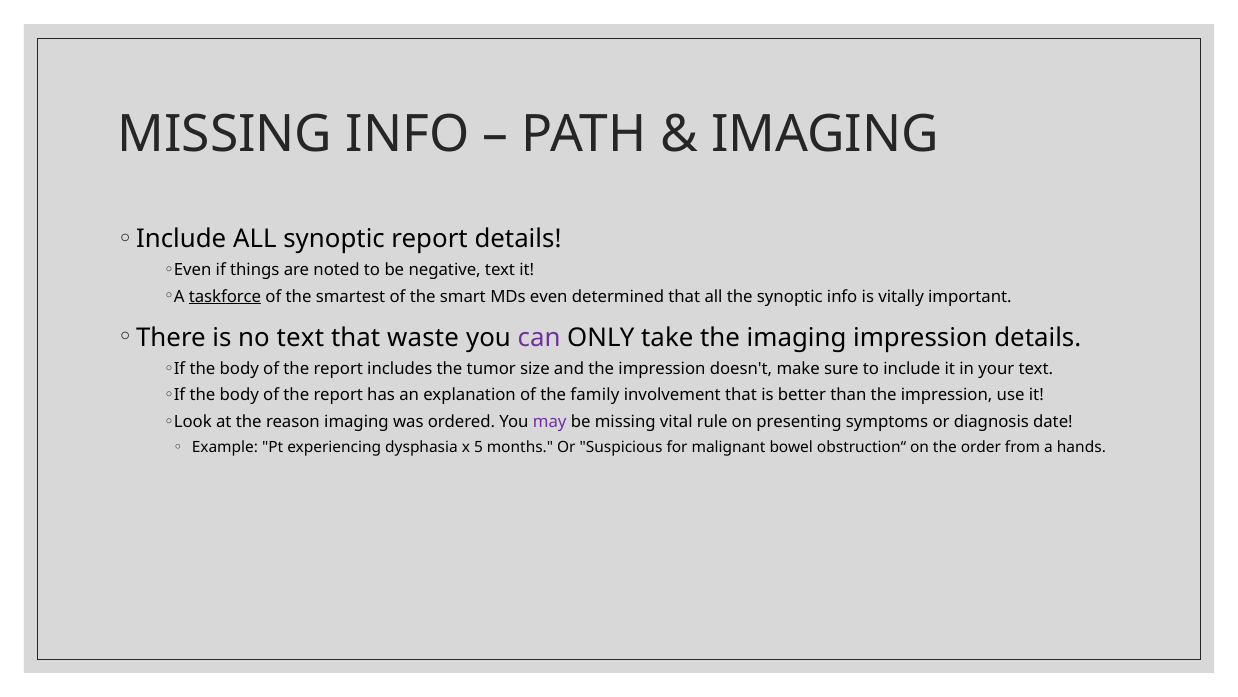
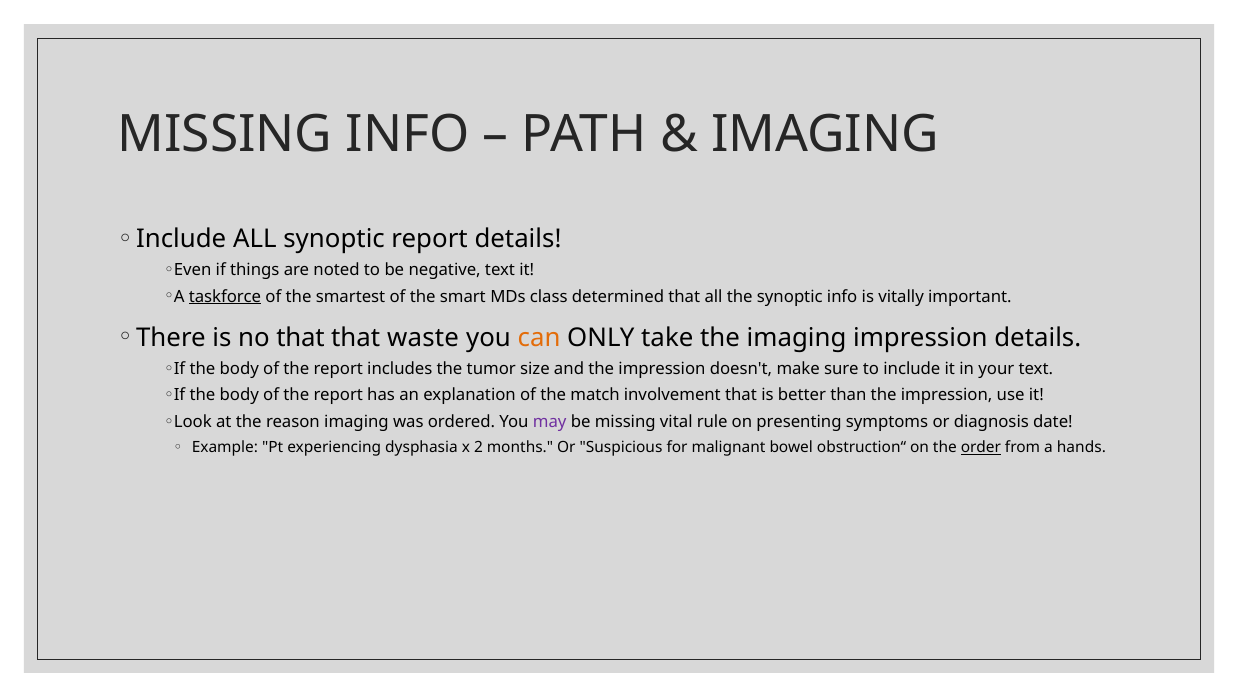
MDs even: even -> class
no text: text -> that
can colour: purple -> orange
family: family -> match
5: 5 -> 2
order underline: none -> present
